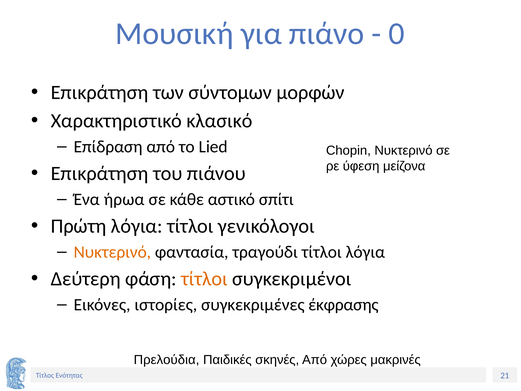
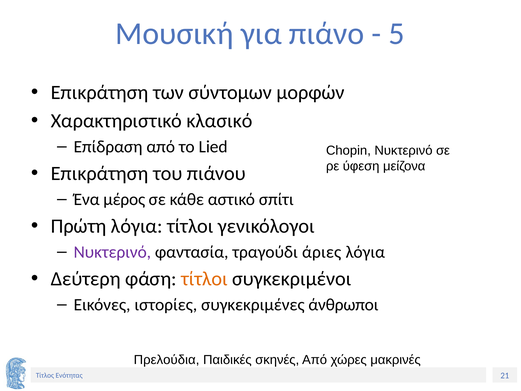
0: 0 -> 5
ήρωα: ήρωα -> μέρος
Νυκτερινό at (112, 252) colour: orange -> purple
τραγούδι τίτλοι: τίτλοι -> άριες
έκφρασης: έκφρασης -> άνθρωποι
